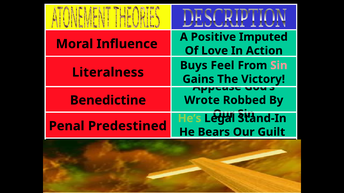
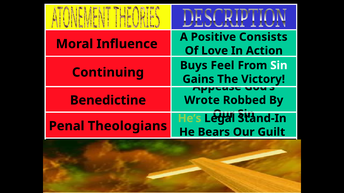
Imputed: Imputed -> Consists
Sin at (279, 66) colour: pink -> white
Literalness: Literalness -> Continuing
Predestined: Predestined -> Theologians
